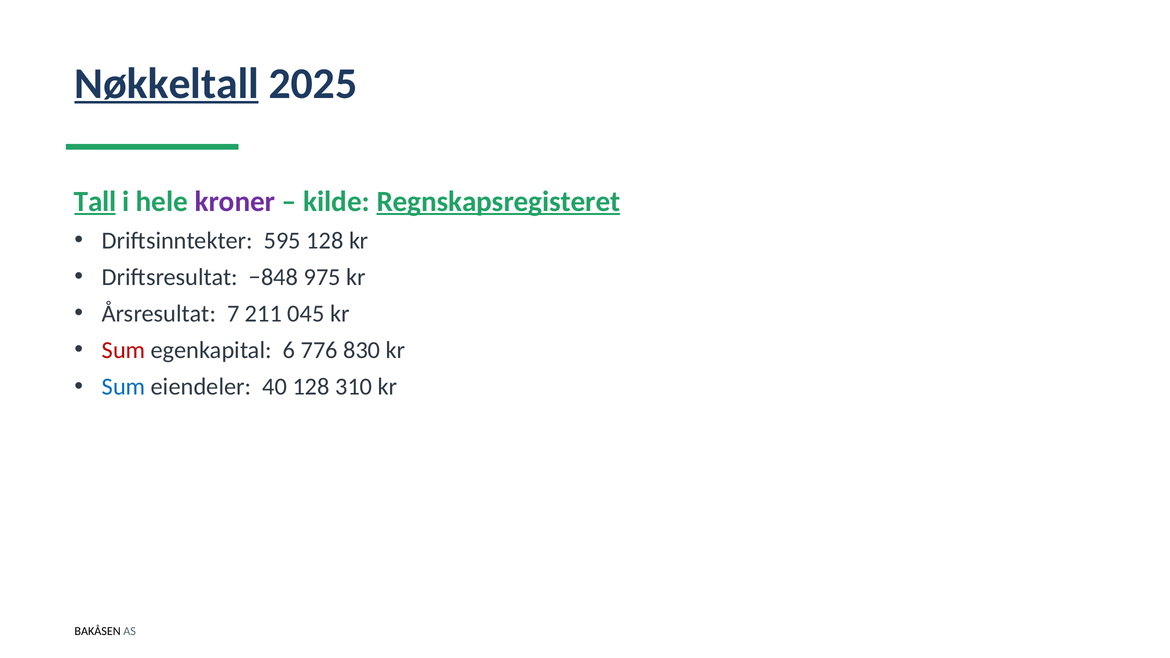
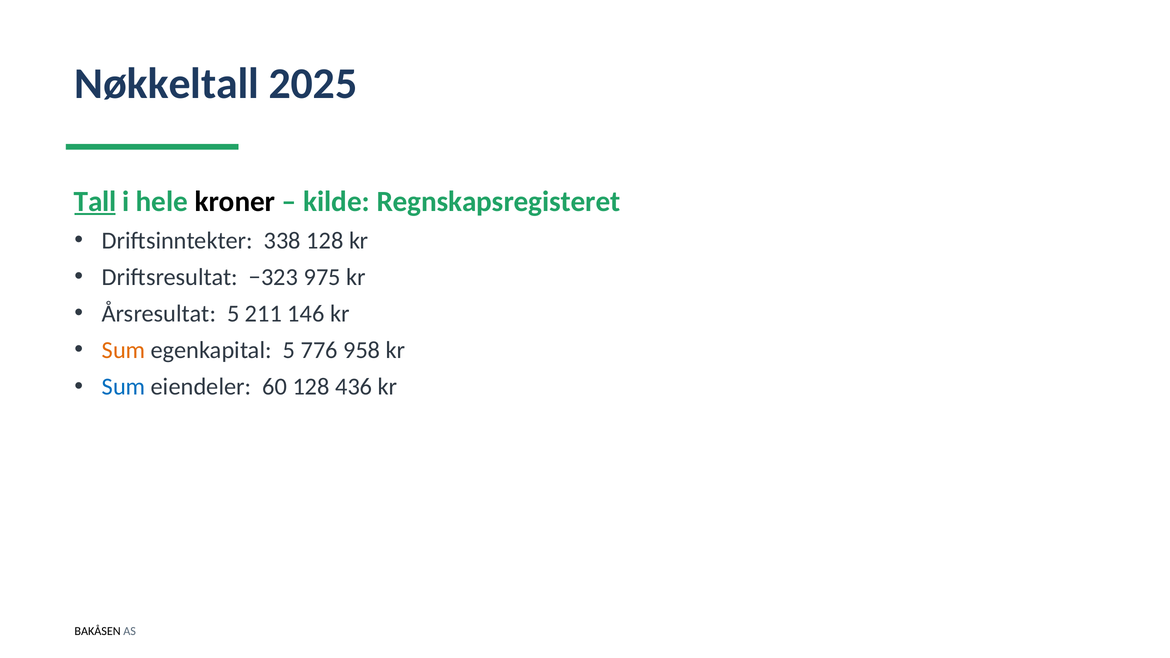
Nøkkeltall underline: present -> none
kroner colour: purple -> black
Regnskapsregisteret underline: present -> none
595: 595 -> 338
−848: −848 -> −323
Årsresultat 7: 7 -> 5
045: 045 -> 146
Sum at (124, 350) colour: red -> orange
egenkapital 6: 6 -> 5
830: 830 -> 958
40: 40 -> 60
310: 310 -> 436
